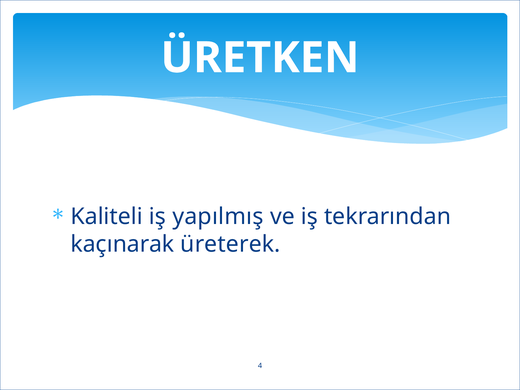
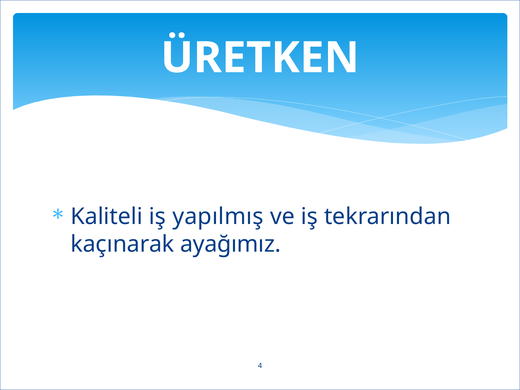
üreterek: üreterek -> ayağımız
